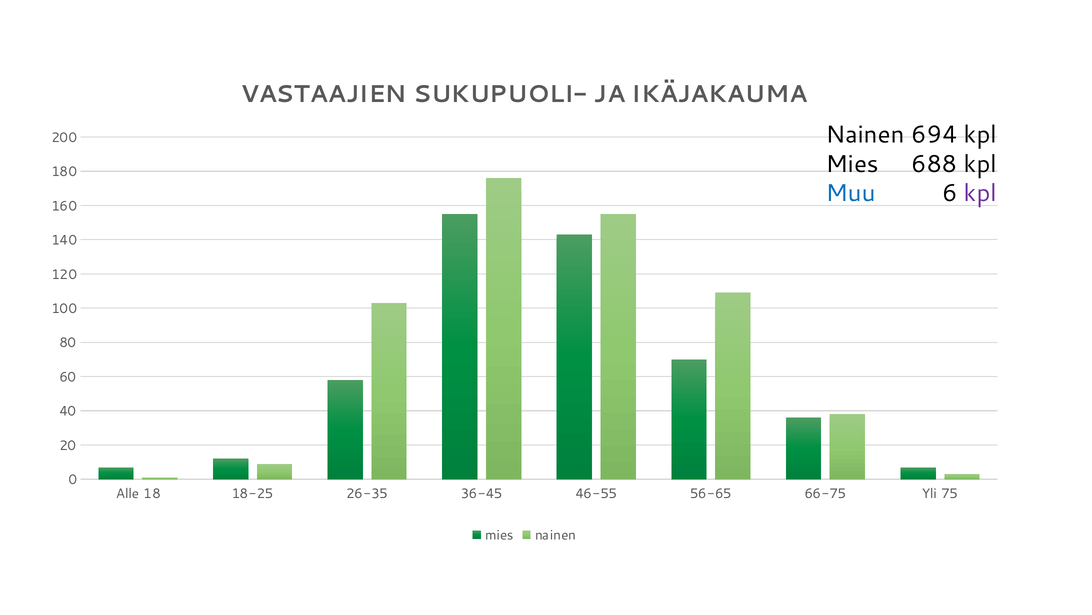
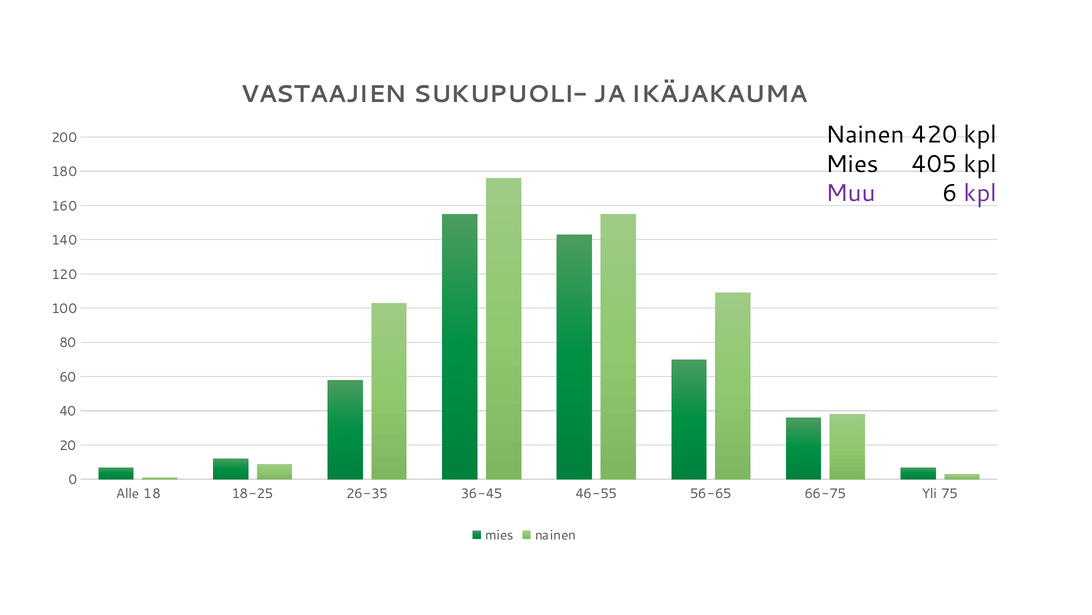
694: 694 -> 420
688: 688 -> 405
Muu colour: blue -> purple
